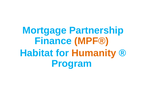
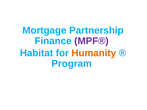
MPF® colour: orange -> purple
